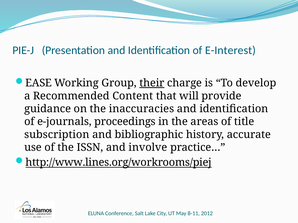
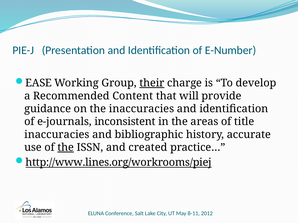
E-Interest: E-Interest -> E-Number
proceedings: proceedings -> inconsistent
subscription at (57, 135): subscription -> inaccuracies
the at (66, 148) underline: none -> present
involve: involve -> created
